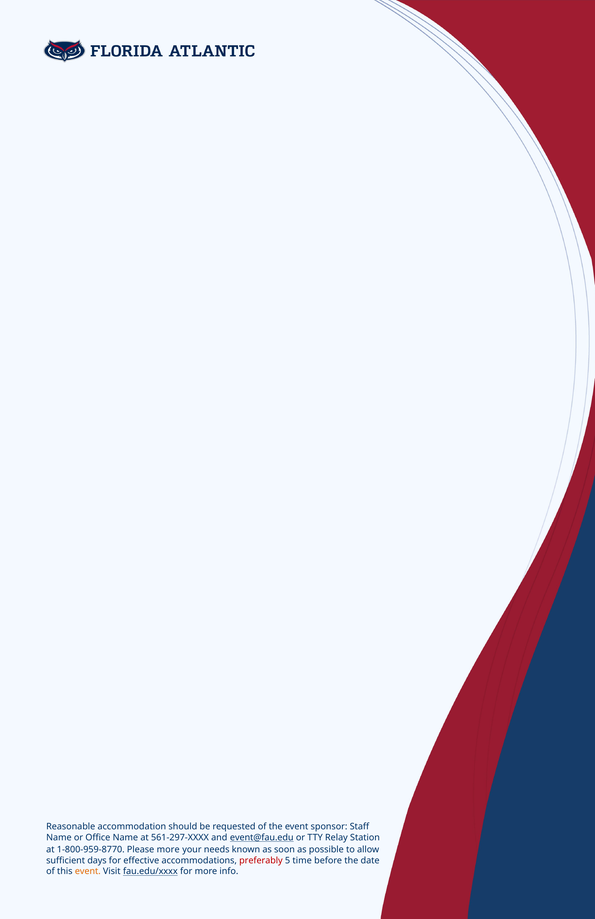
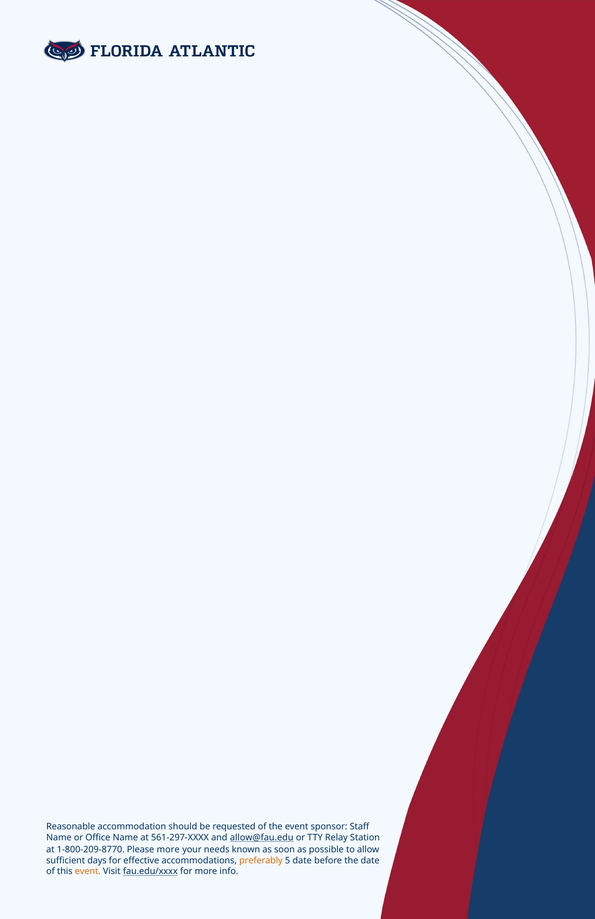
event@fau.edu: event@fau.edu -> allow@fau.edu
1-800-959-8770: 1-800-959-8770 -> 1-800-209-8770
preferably colour: red -> orange
5 time: time -> date
